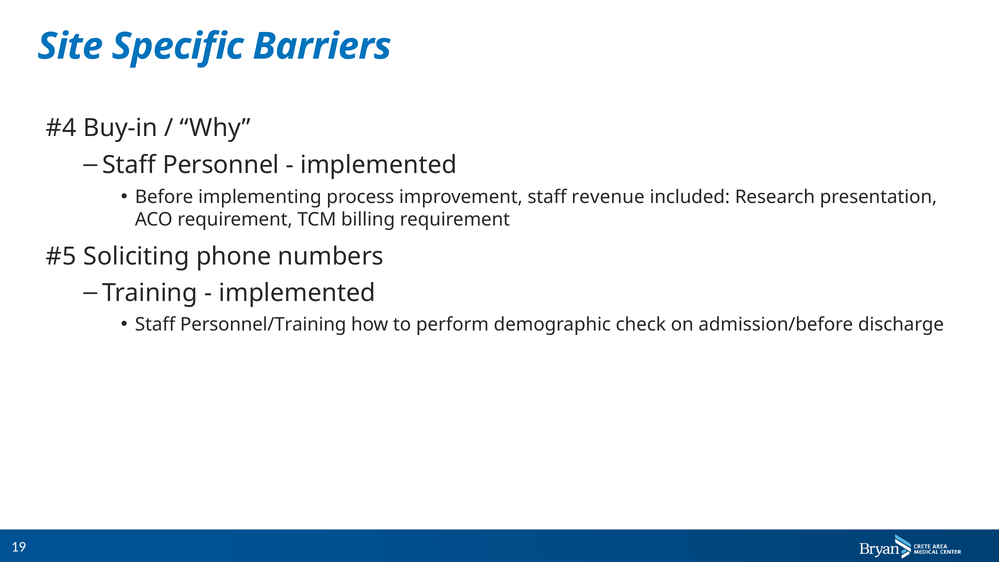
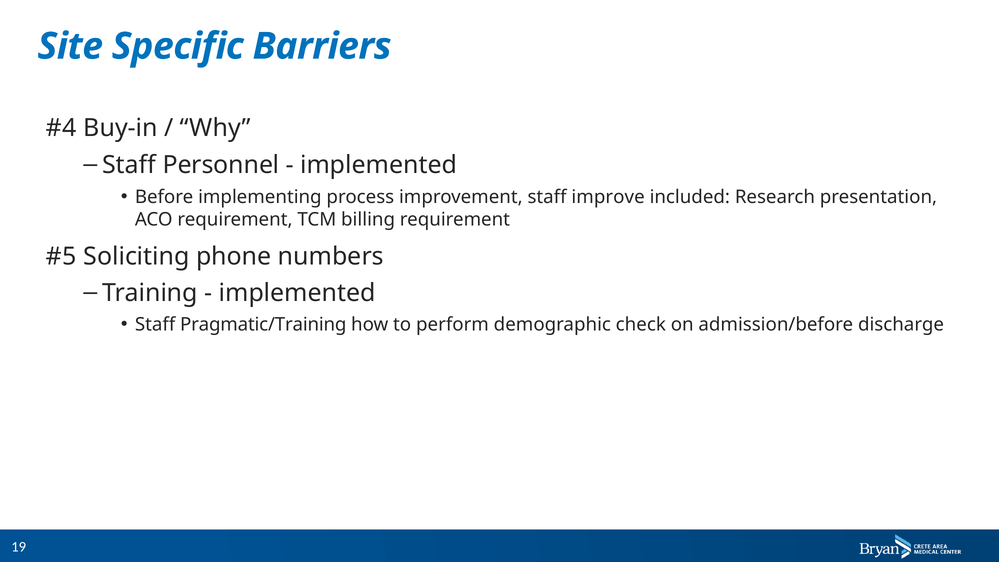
revenue: revenue -> improve
Personnel/Training: Personnel/Training -> Pragmatic/Training
